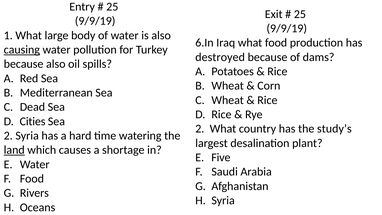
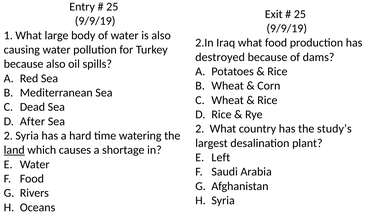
6.In: 6.In -> 2.In
causing underline: present -> none
Cities: Cities -> After
Five: Five -> Left
